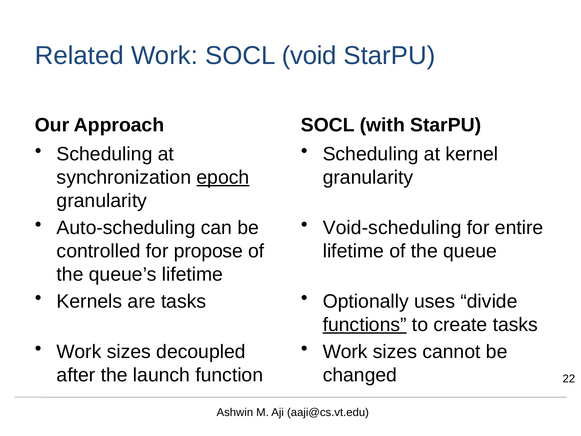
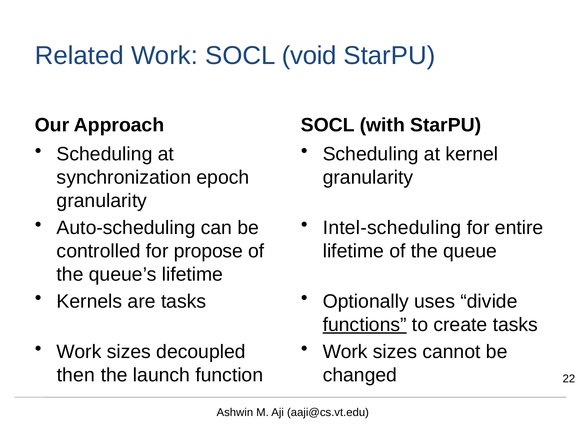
epoch underline: present -> none
Void-scheduling: Void-scheduling -> Intel-scheduling
after: after -> then
